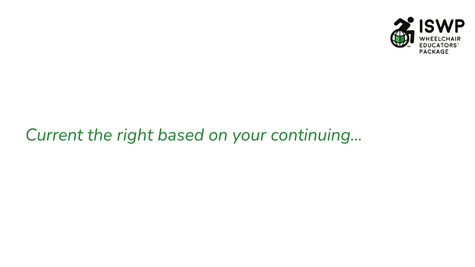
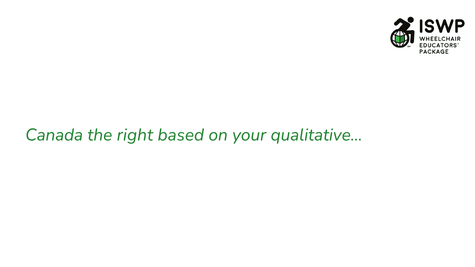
Current: Current -> Canada
continuing: continuing -> qualitative
